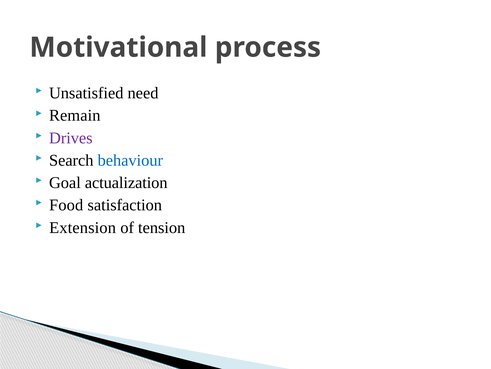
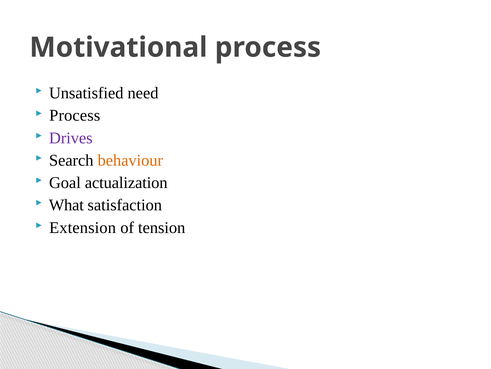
Remain at (75, 115): Remain -> Process
behaviour colour: blue -> orange
Food: Food -> What
